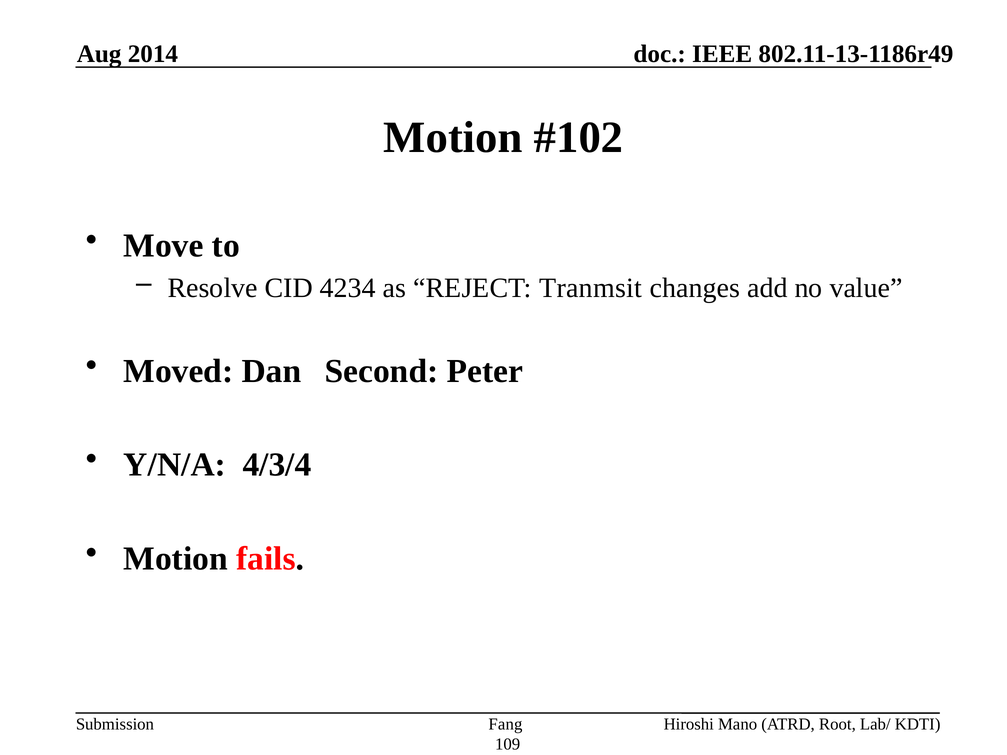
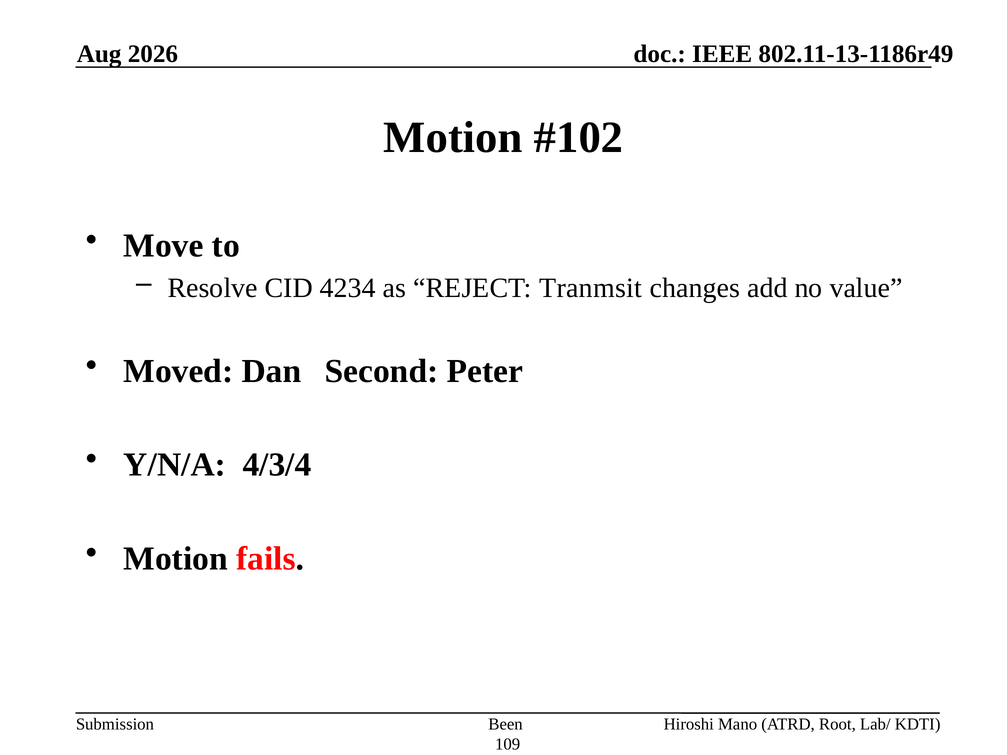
2014: 2014 -> 2026
Fang: Fang -> Been
